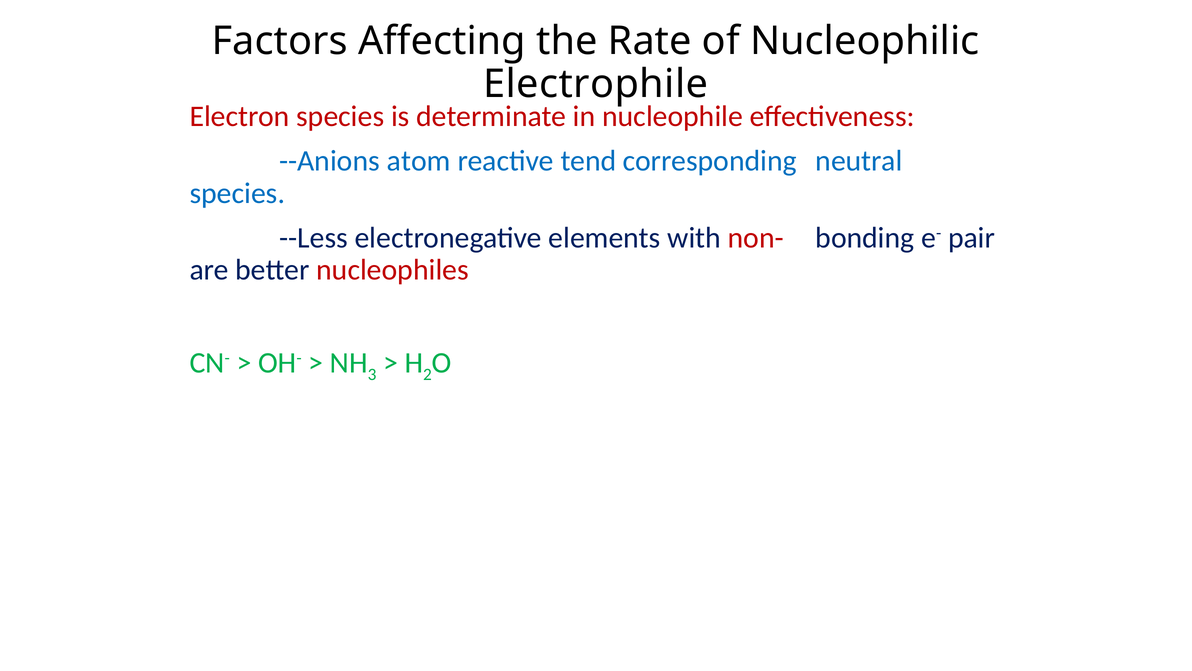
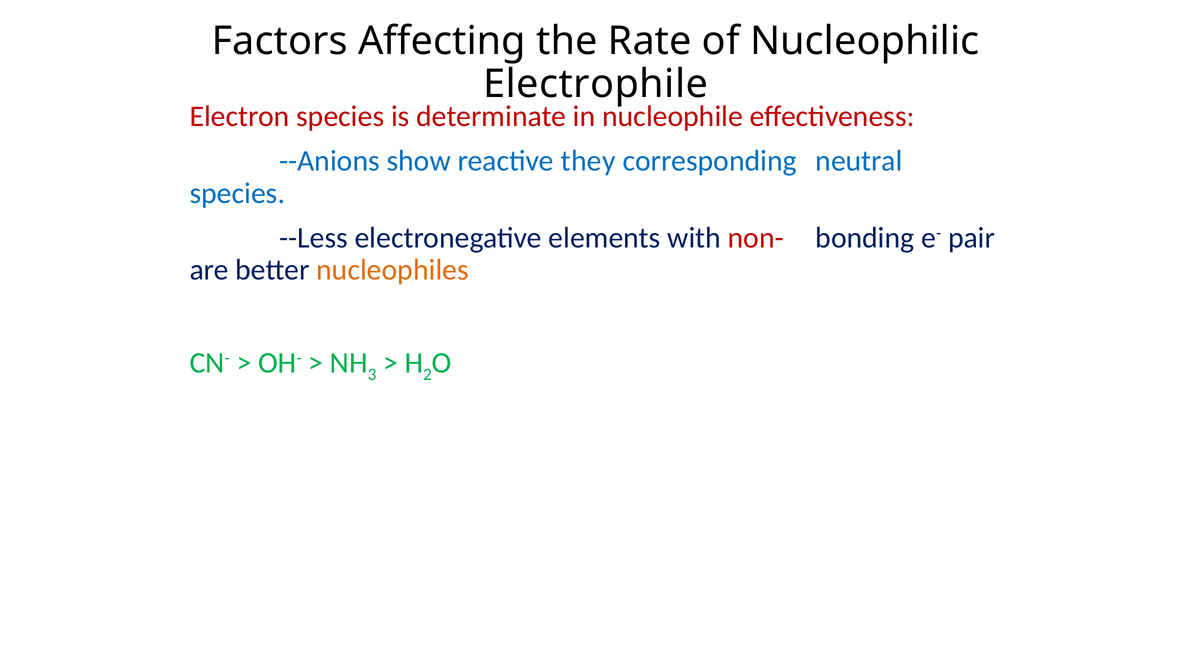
atom: atom -> show
tend: tend -> they
nucleophiles colour: red -> orange
